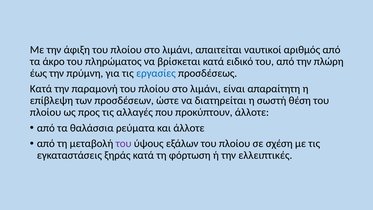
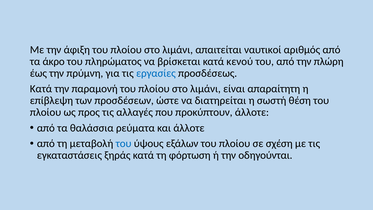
ειδικό: ειδικό -> κενού
του at (124, 144) colour: purple -> blue
ελλειπτικές: ελλειπτικές -> οδηγούνται
